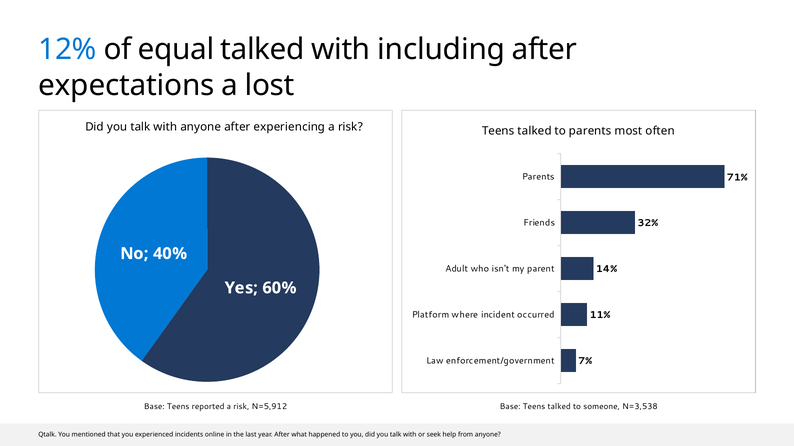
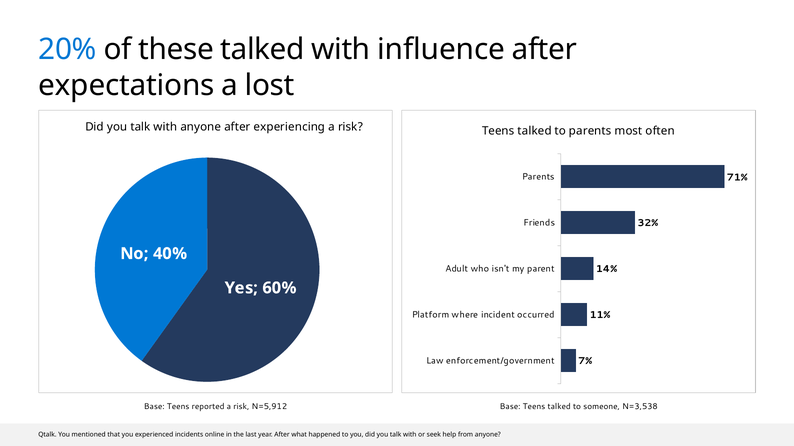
12%: 12% -> 20%
equal: equal -> these
including: including -> influence
